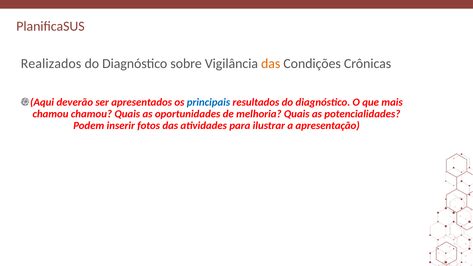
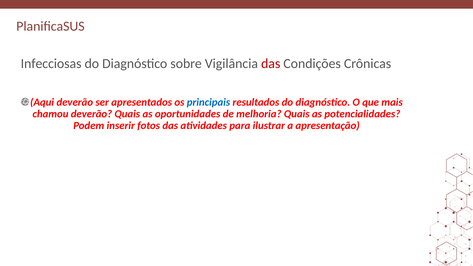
Realizados: Realizados -> Infecciosas
das at (271, 64) colour: orange -> red
chamou chamou: chamou -> deverão
